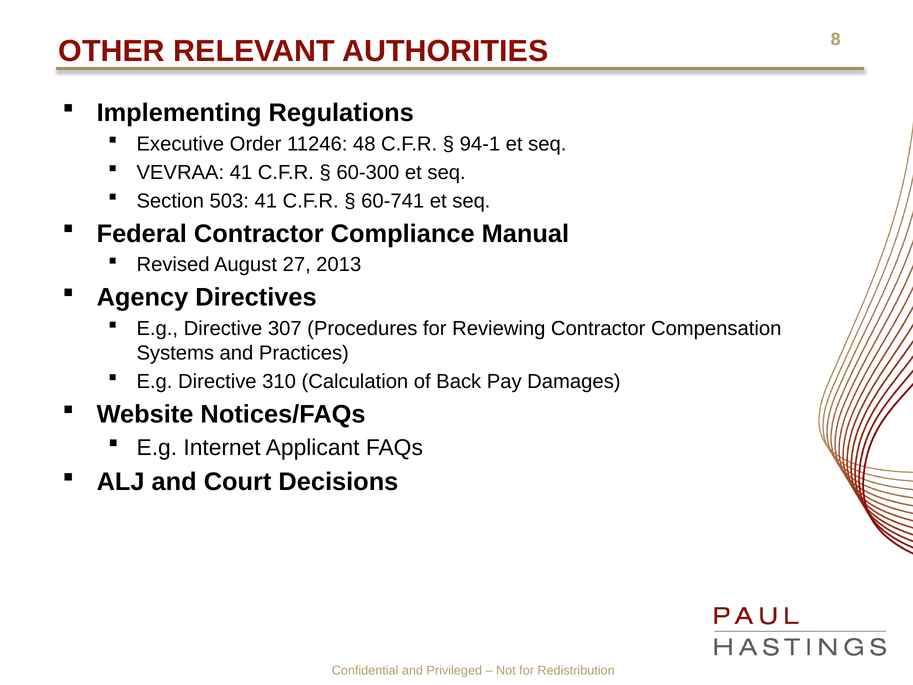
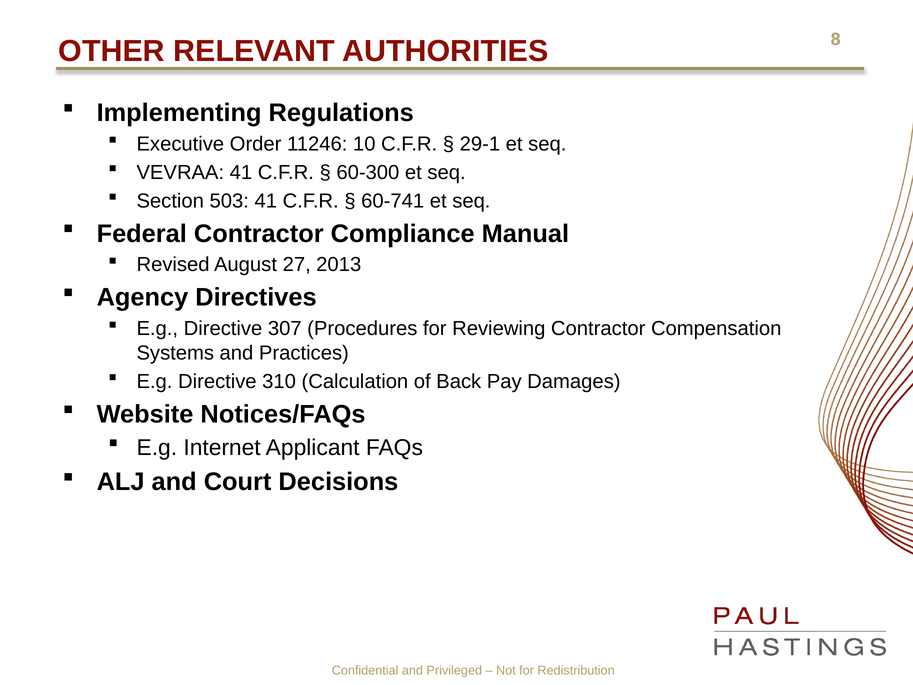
48: 48 -> 10
94-1: 94-1 -> 29-1
